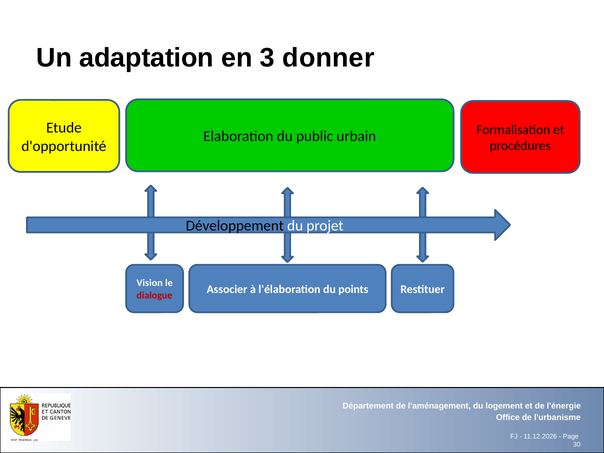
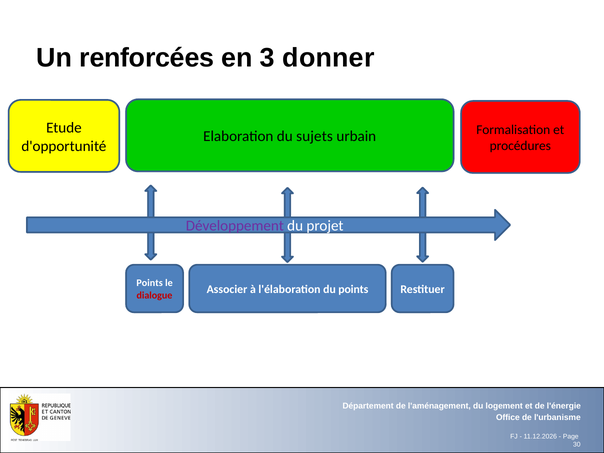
adaptation: adaptation -> renforcées
public: public -> sujets
Développement colour: black -> purple
Vision at (150, 283): Vision -> Points
